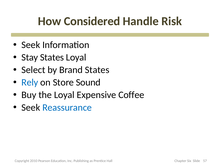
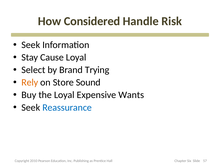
Stay States: States -> Cause
Brand States: States -> Trying
Rely colour: blue -> orange
Coffee: Coffee -> Wants
